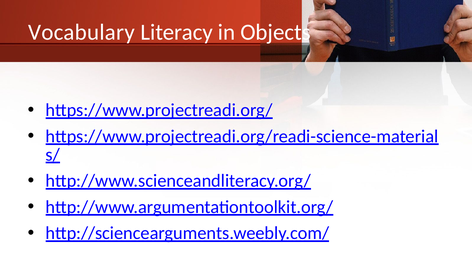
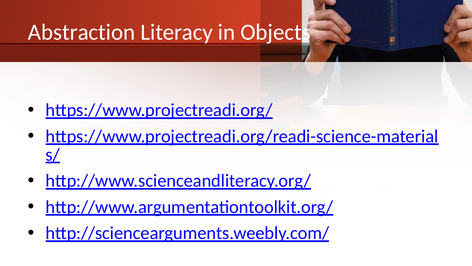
Vocabulary: Vocabulary -> Abstraction
